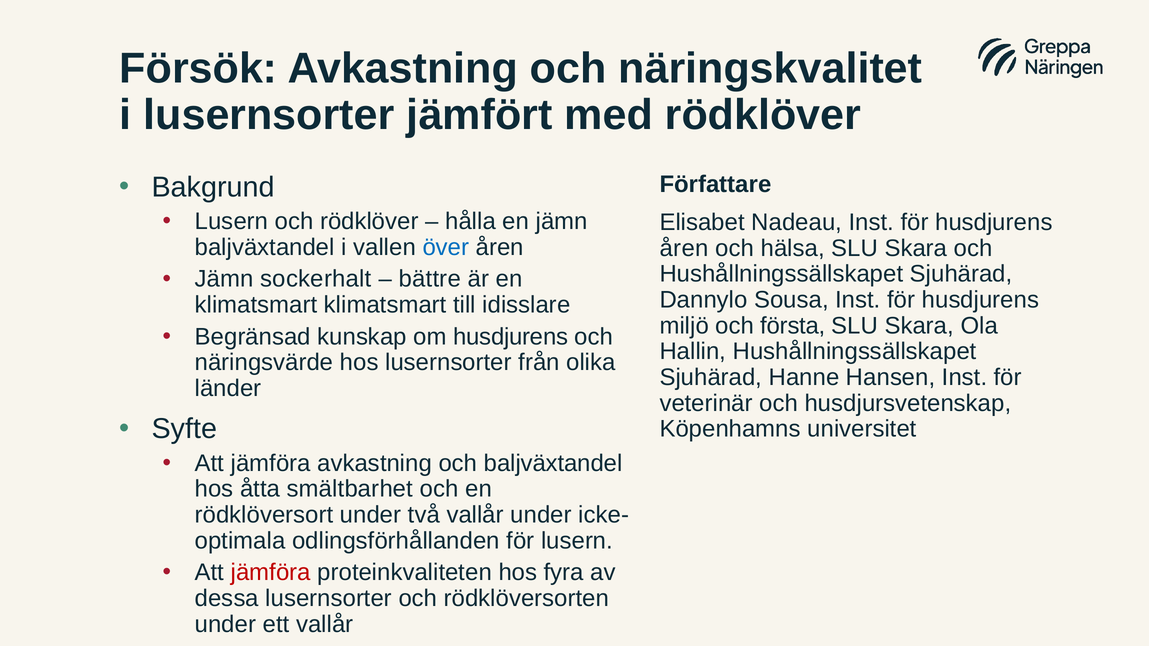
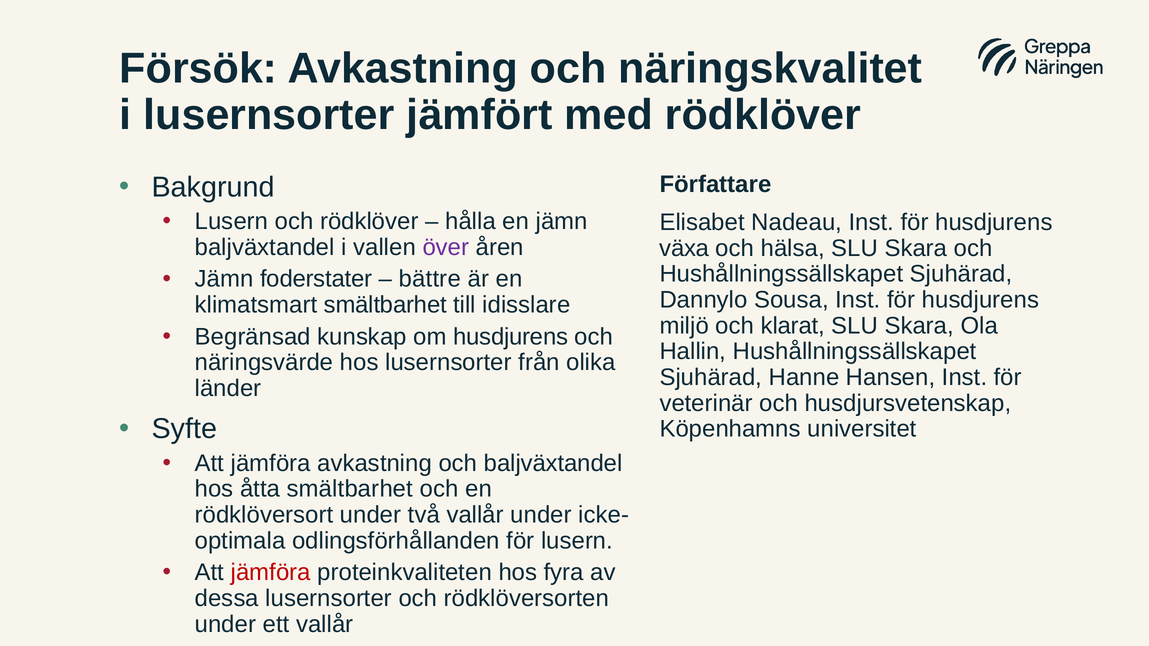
över colour: blue -> purple
åren at (684, 248): åren -> växa
sockerhalt: sockerhalt -> foderstater
klimatsmart klimatsmart: klimatsmart -> smältbarhet
första: första -> klarat
